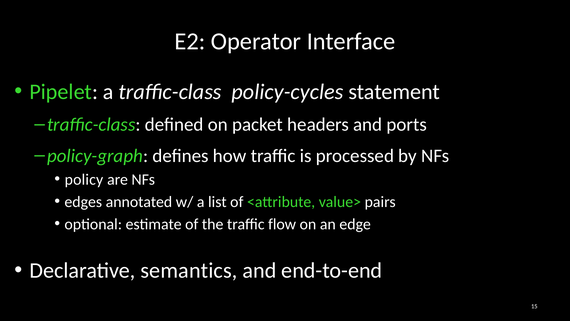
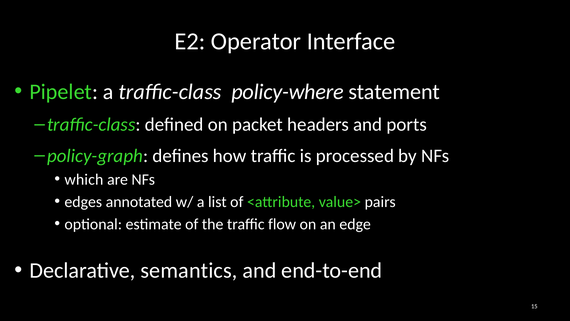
policy-cycles: policy-cycles -> policy-where
policy: policy -> which
